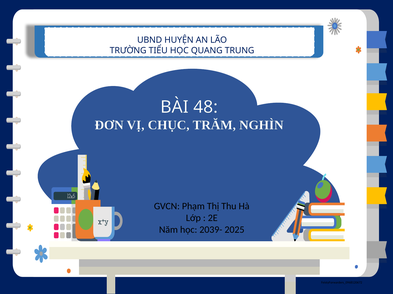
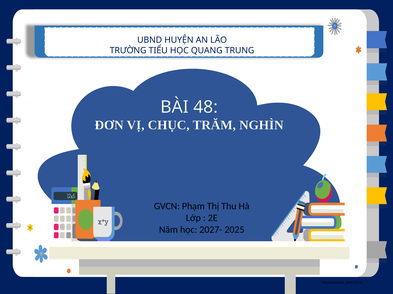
2039-: 2039- -> 2027-
